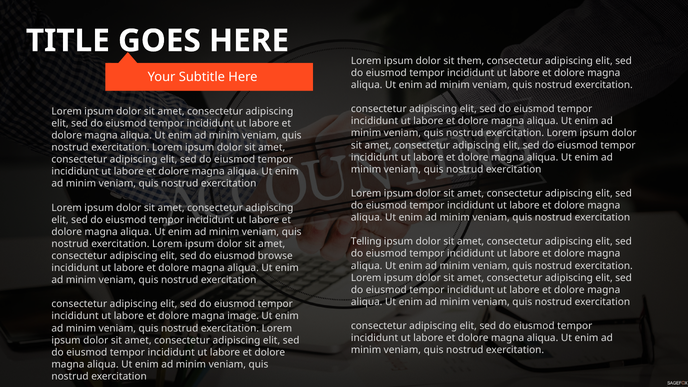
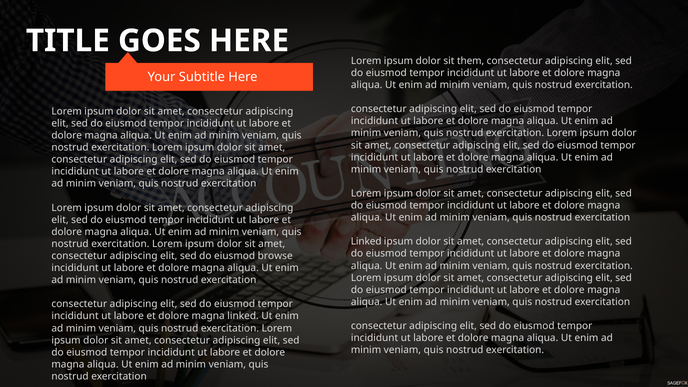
Telling at (366, 242): Telling -> Linked
magna image: image -> linked
